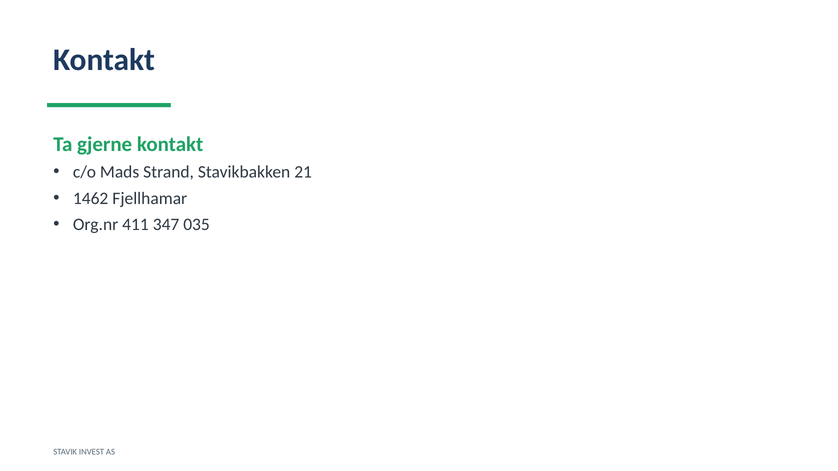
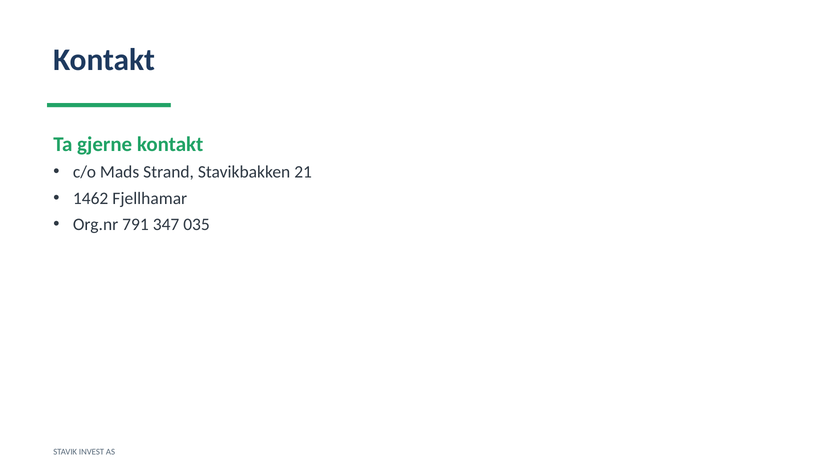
411: 411 -> 791
